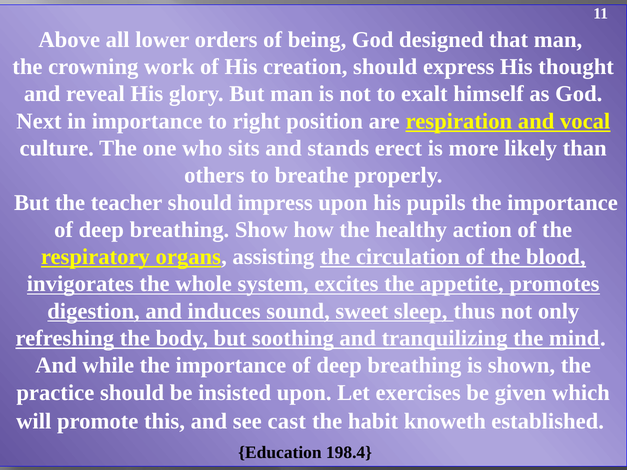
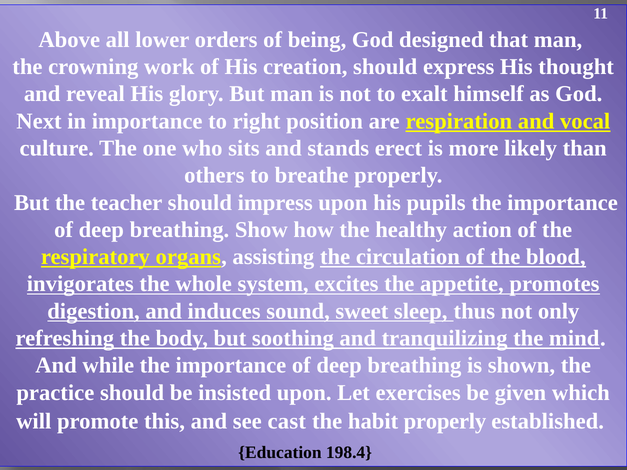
habit knoweth: knoweth -> properly
